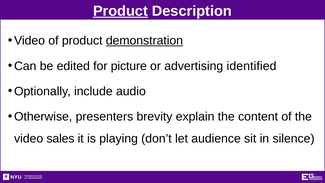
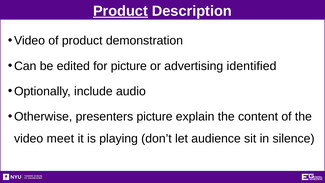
demonstration underline: present -> none
presenters brevity: brevity -> picture
sales: sales -> meet
